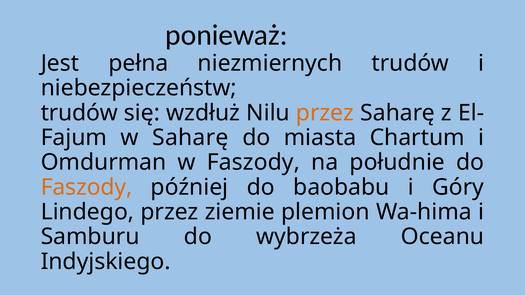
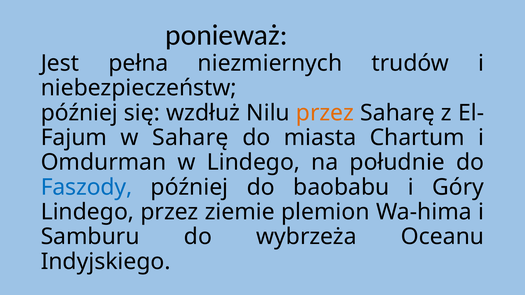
trudów at (79, 113): trudów -> później
w Faszody: Faszody -> Lindego
Faszody at (87, 187) colour: orange -> blue
